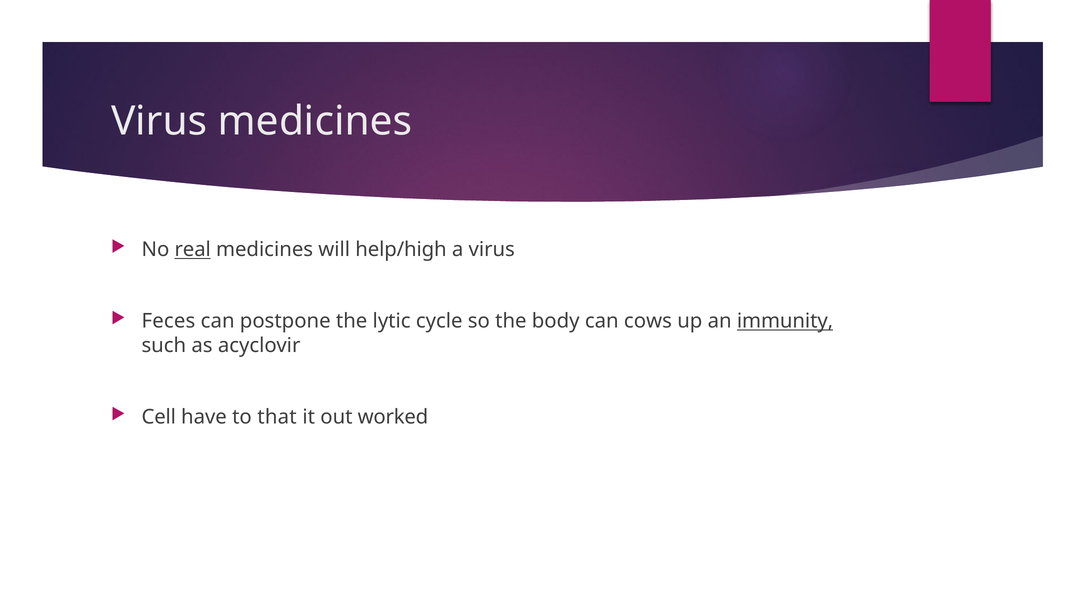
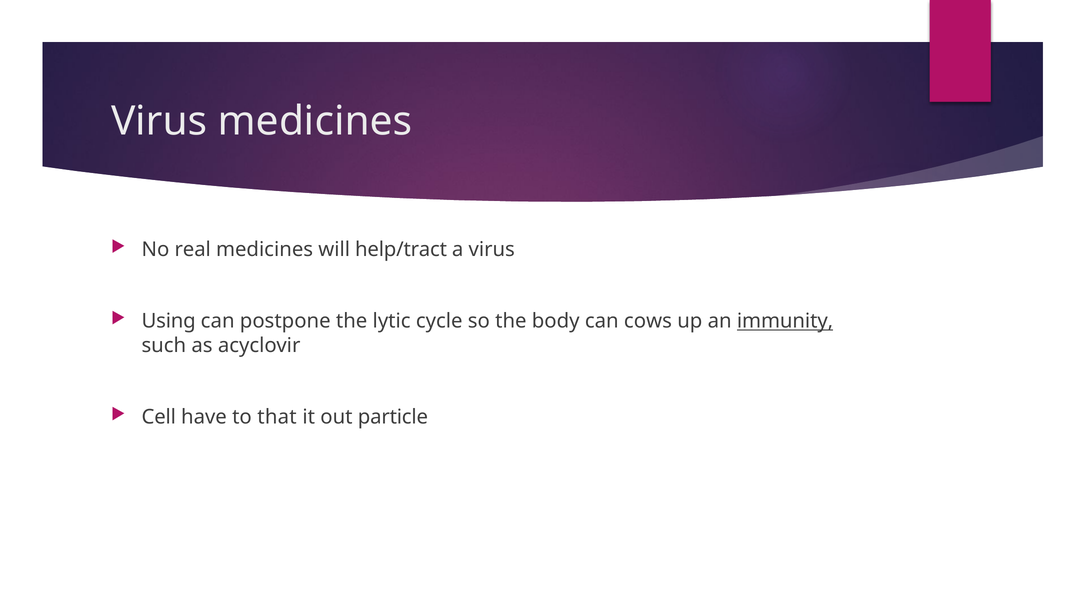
real underline: present -> none
help/high: help/high -> help/tract
Feces: Feces -> Using
worked: worked -> particle
